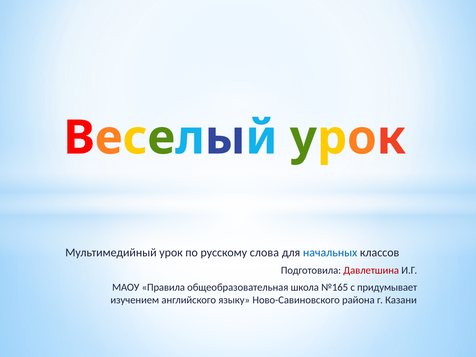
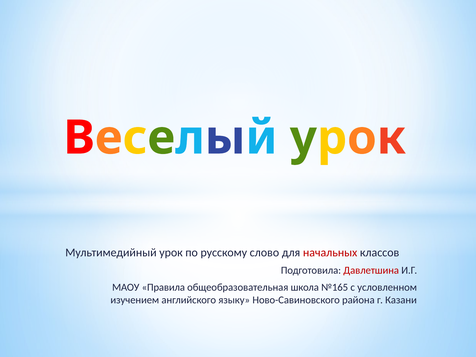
слова: слова -> слово
начальных colour: blue -> red
придумывает: придумывает -> условленном
